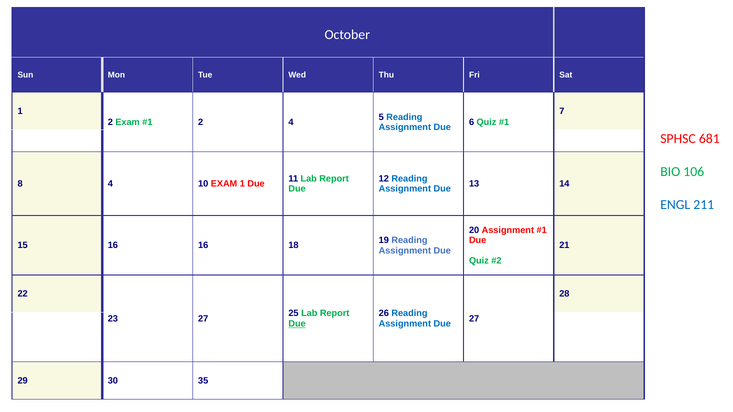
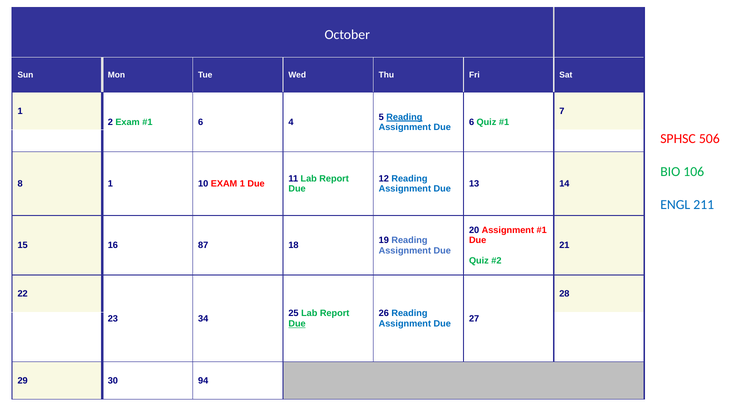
Reading at (404, 117) underline: none -> present
2 at (201, 122): 2 -> 6
681: 681 -> 506
8 4: 4 -> 1
16 16: 16 -> 87
23 27: 27 -> 34
35: 35 -> 94
